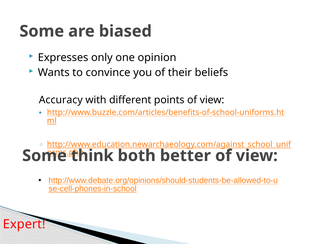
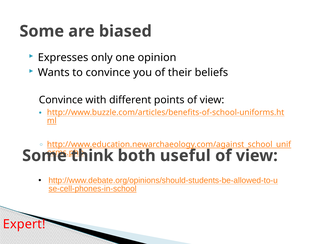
Accuracy at (61, 100): Accuracy -> Convince
better: better -> useful
